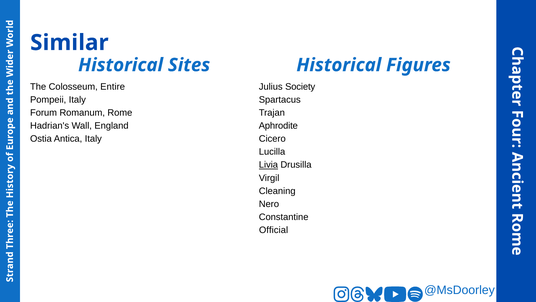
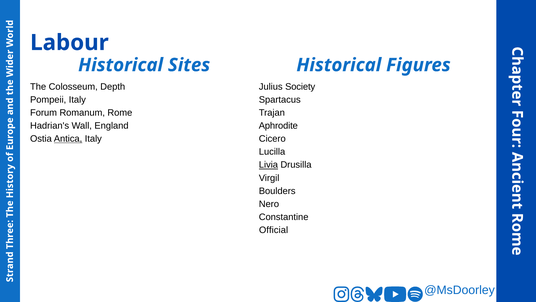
Similar: Similar -> Labour
Entire: Entire -> Depth
Antica underline: none -> present
Cleaning: Cleaning -> Boulders
